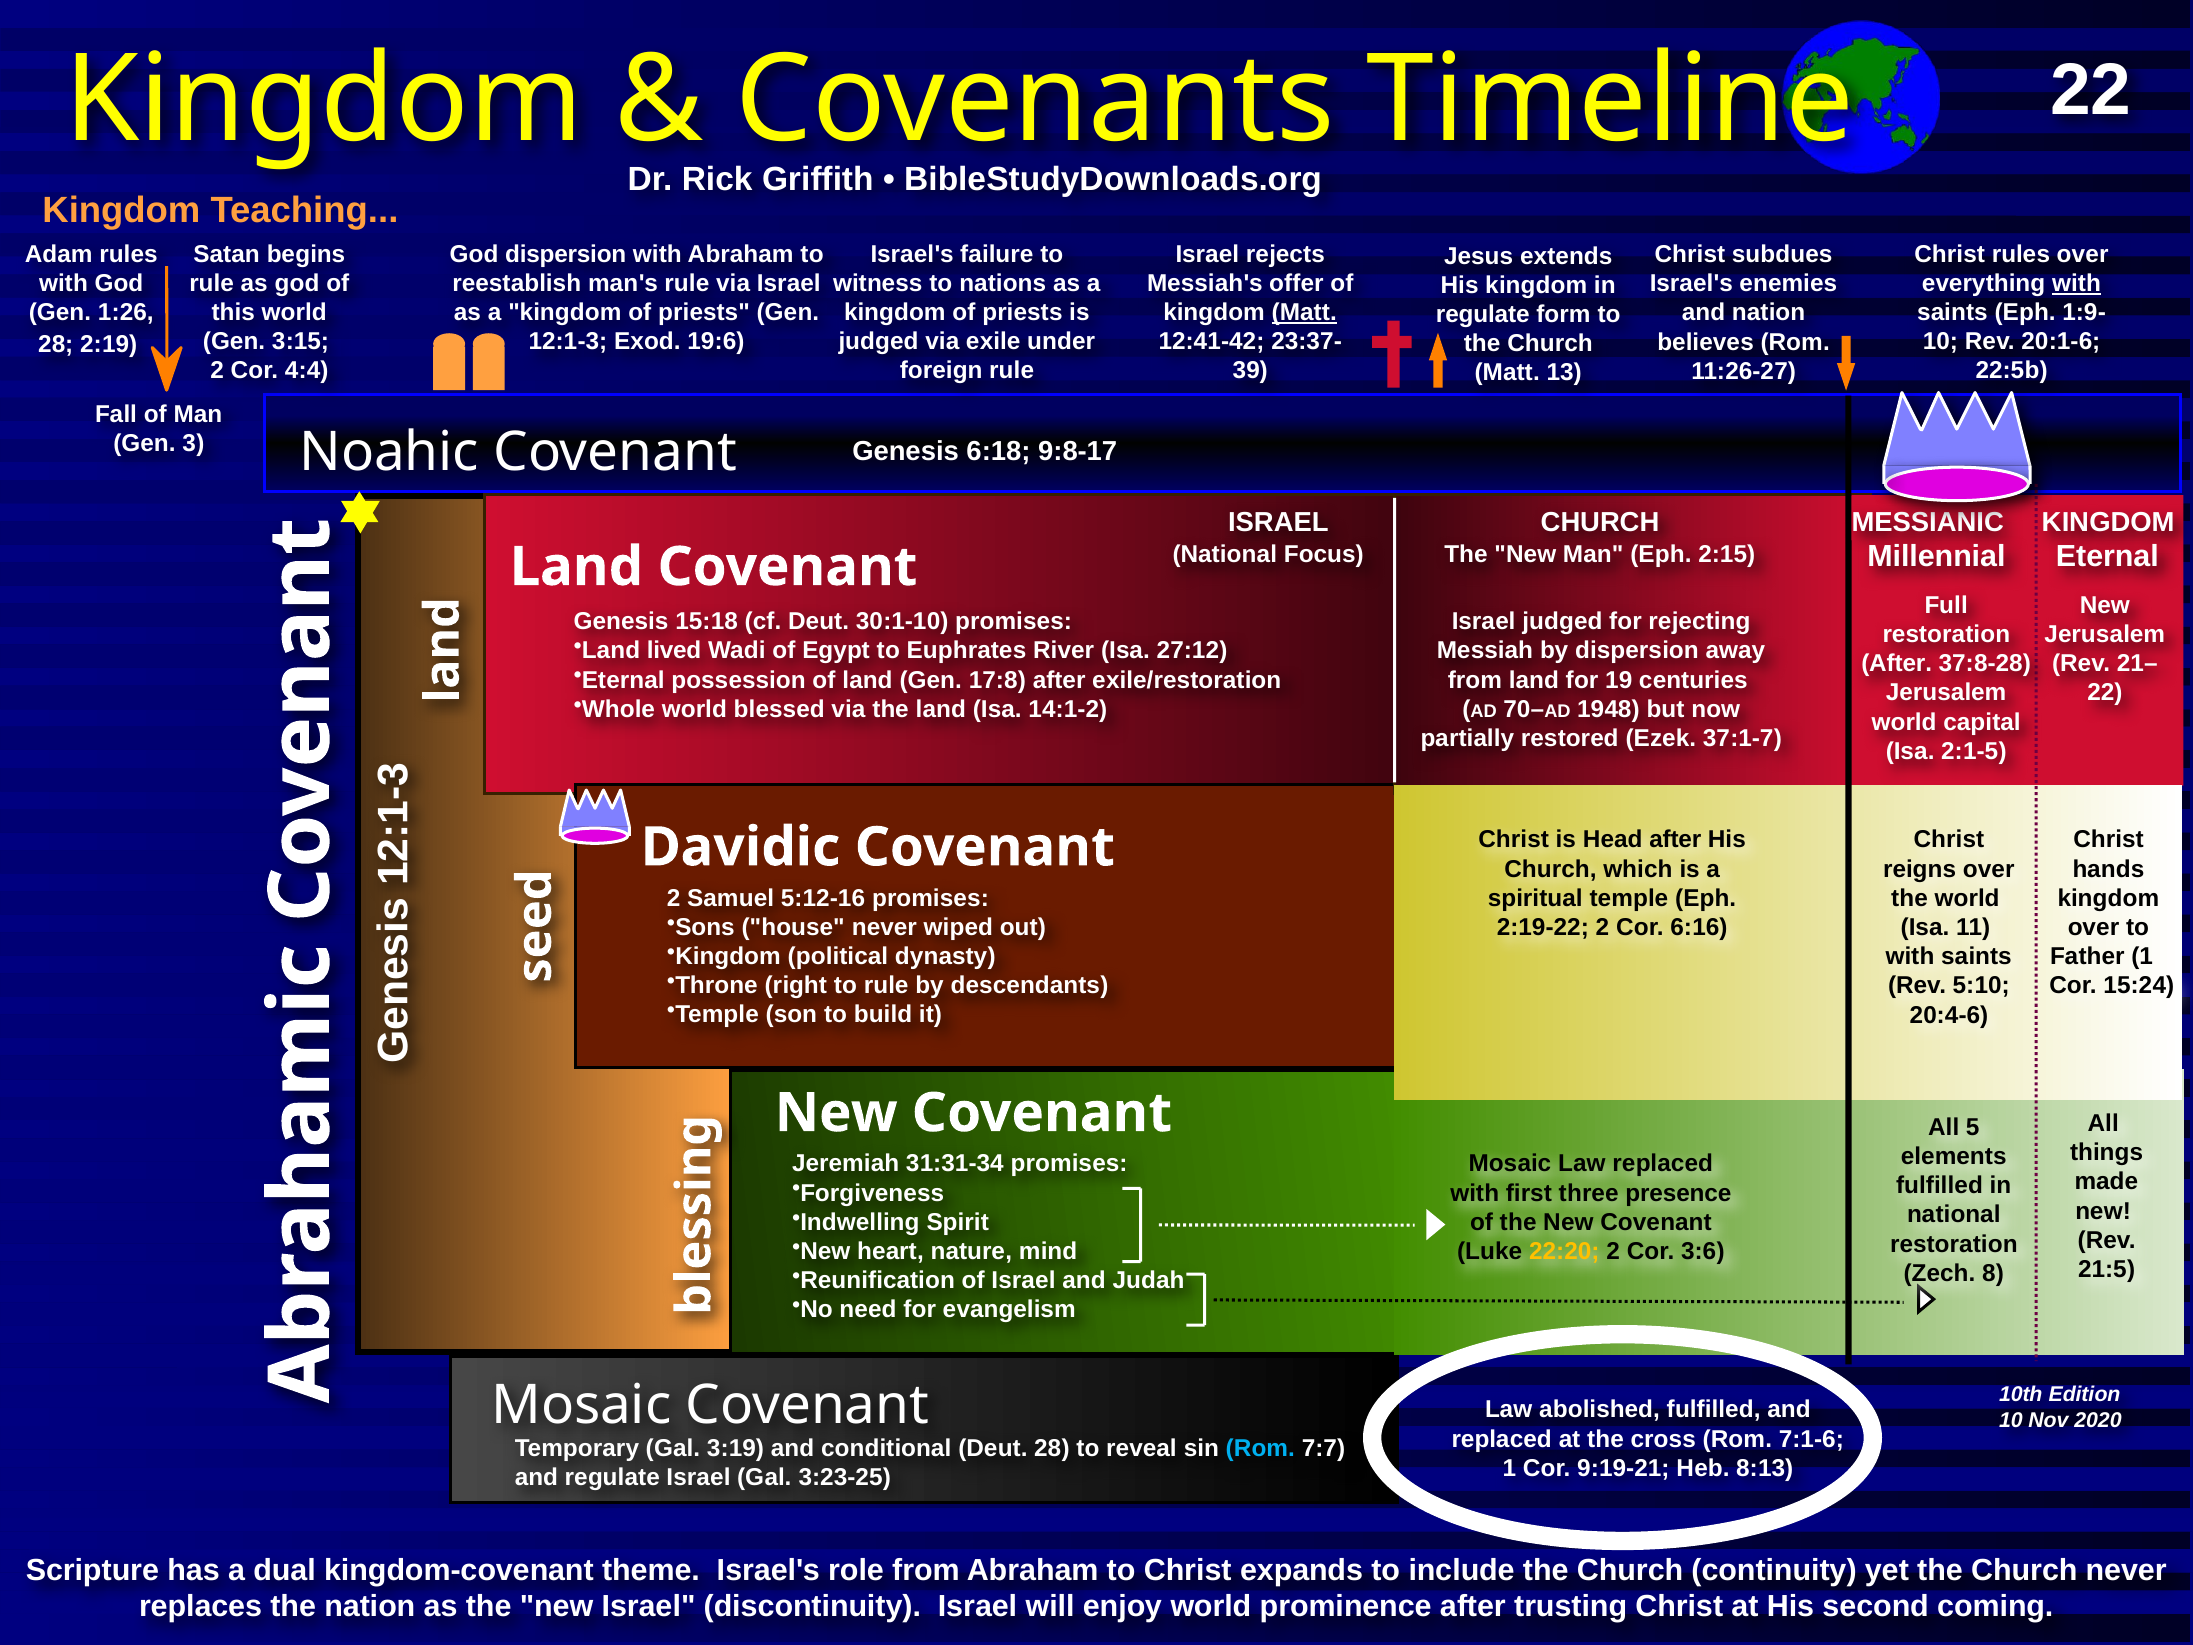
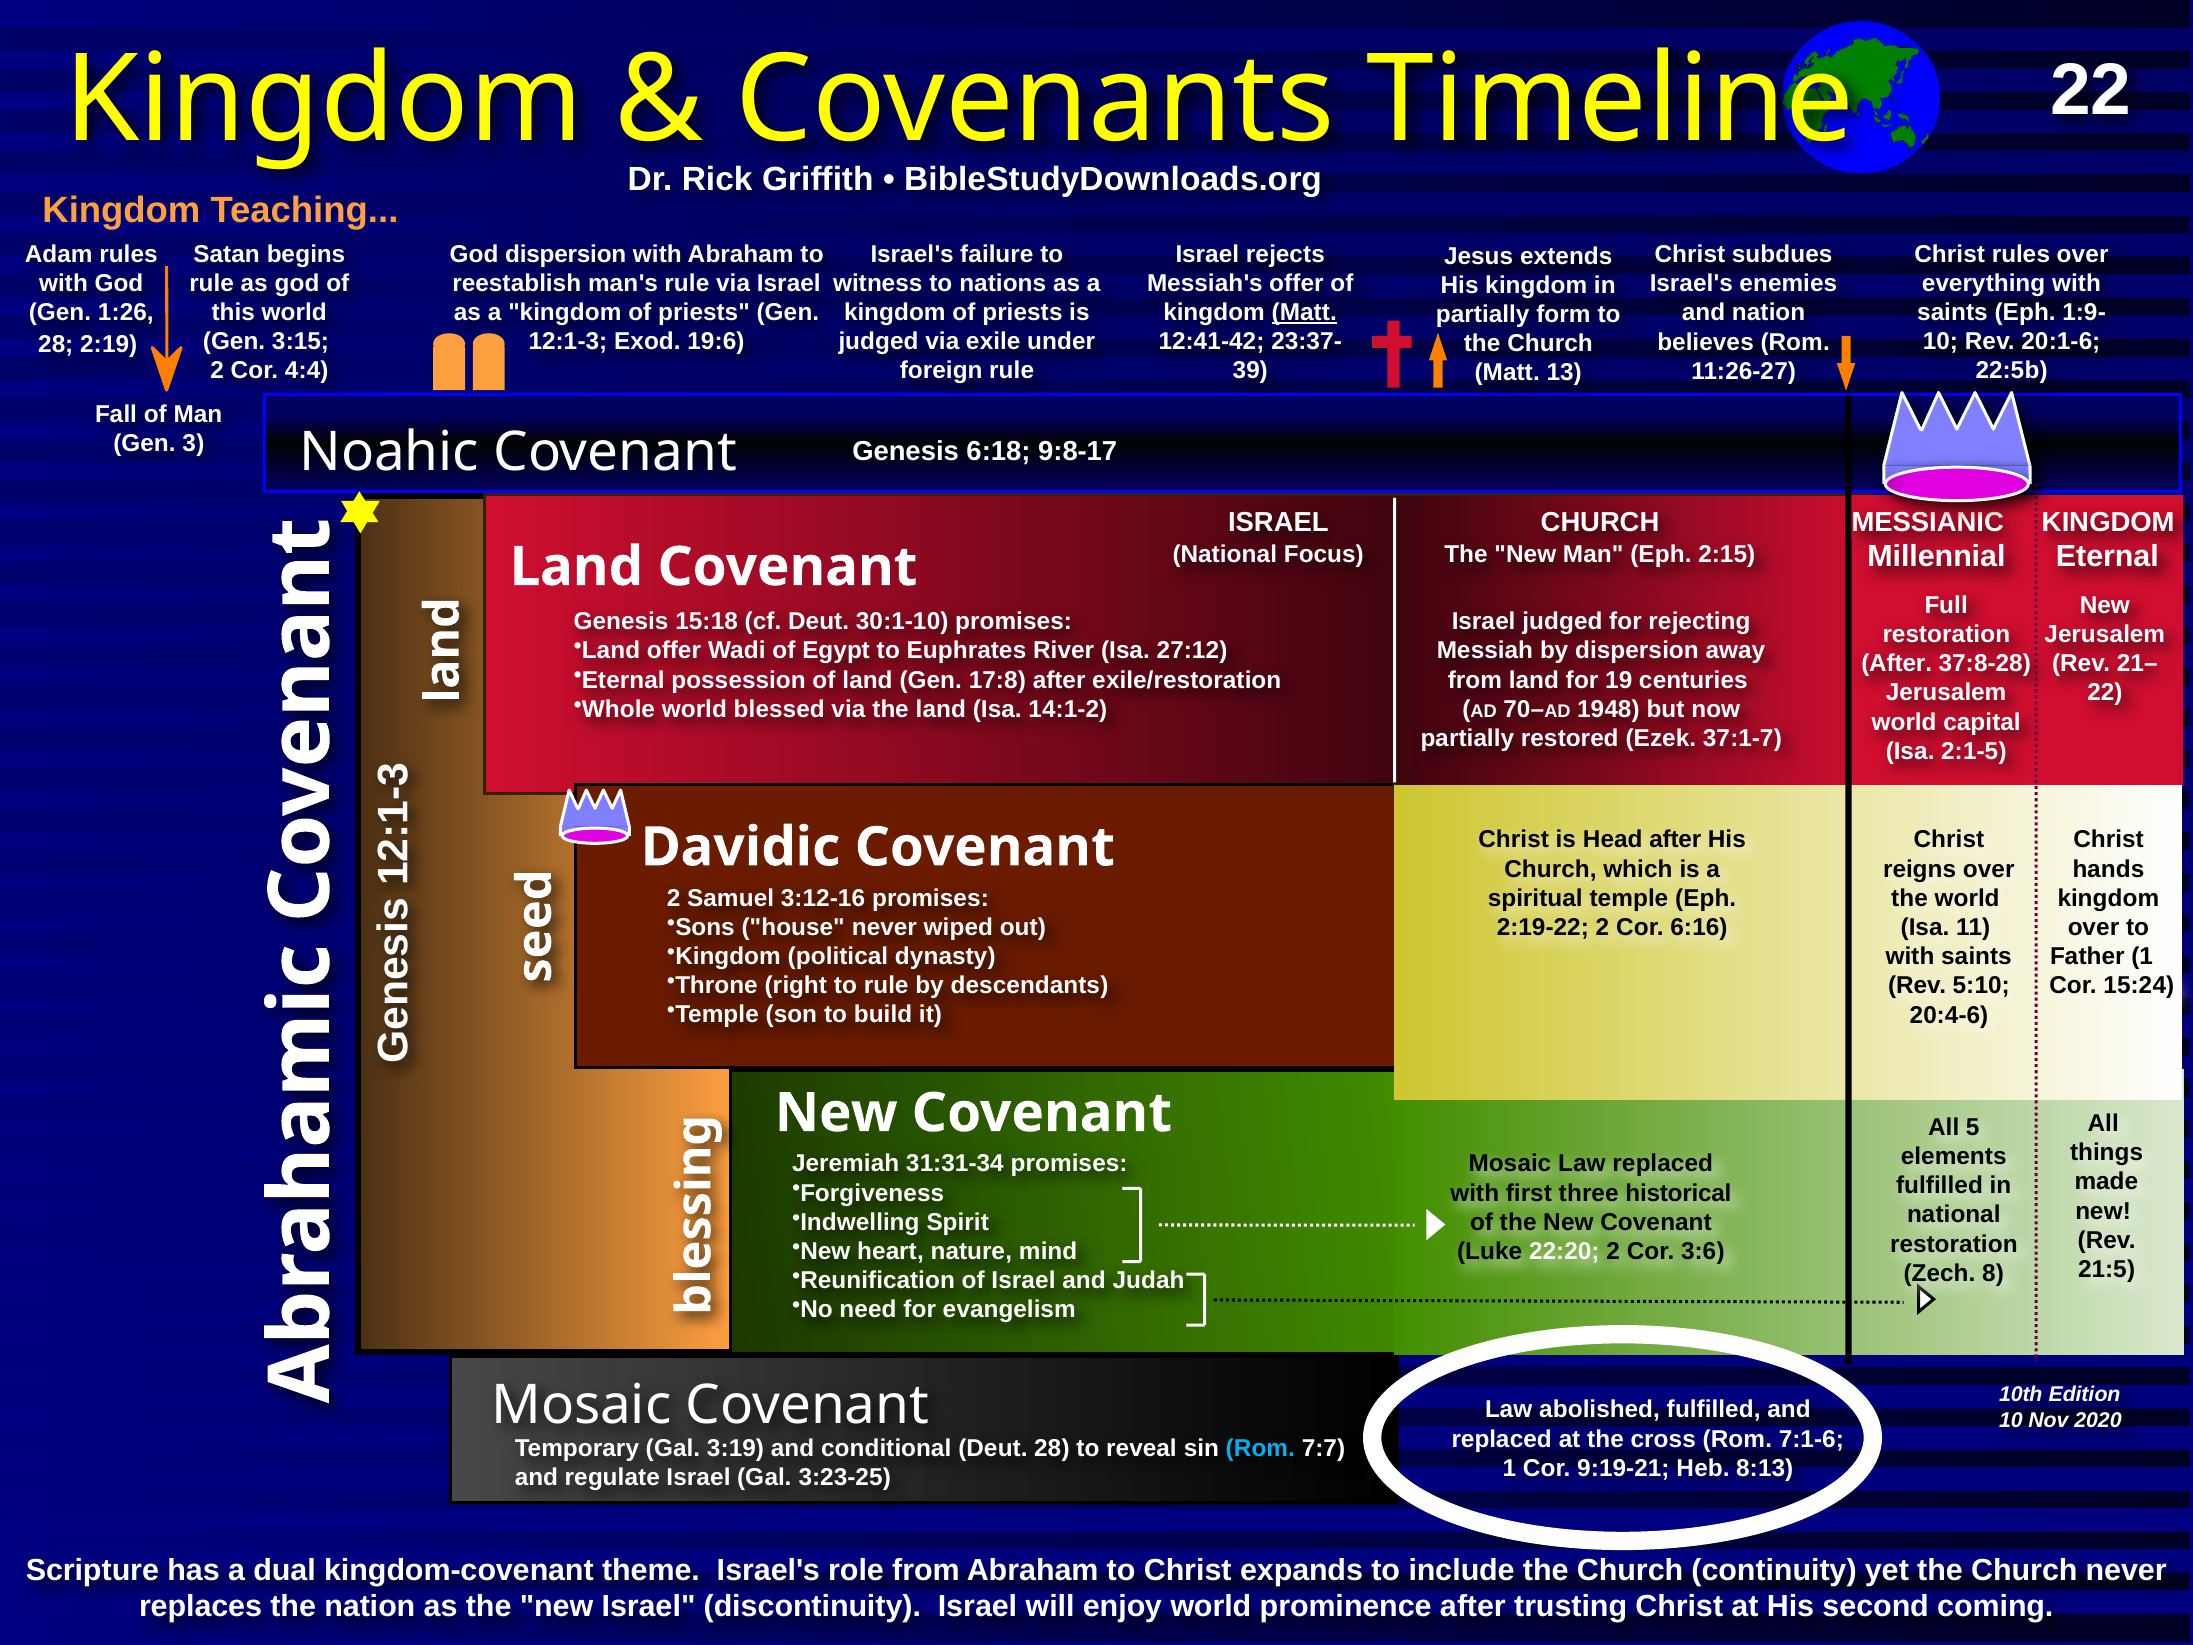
with at (2077, 283) underline: present -> none
regulate at (1483, 314): regulate -> partially
Land lived: lived -> offer
5:12-16: 5:12-16 -> 3:12-16
presence: presence -> historical
22:20 colour: yellow -> white
